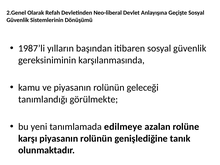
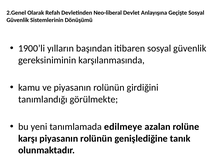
1987’li: 1987’li -> 1900’li
geleceği: geleceği -> girdiğini
